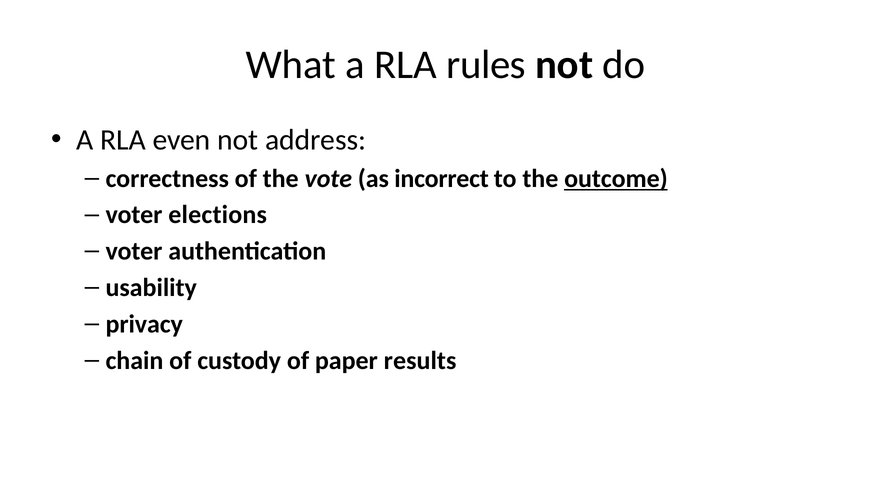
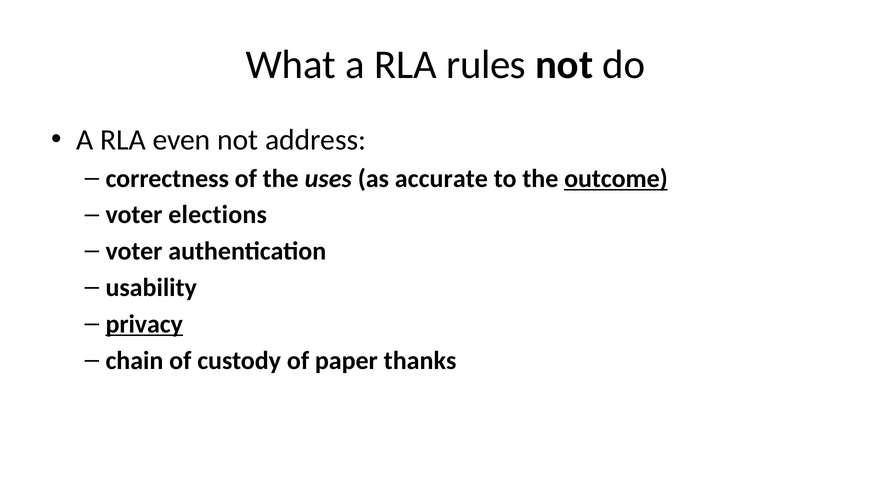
vote: vote -> uses
incorrect: incorrect -> accurate
privacy underline: none -> present
results: results -> thanks
